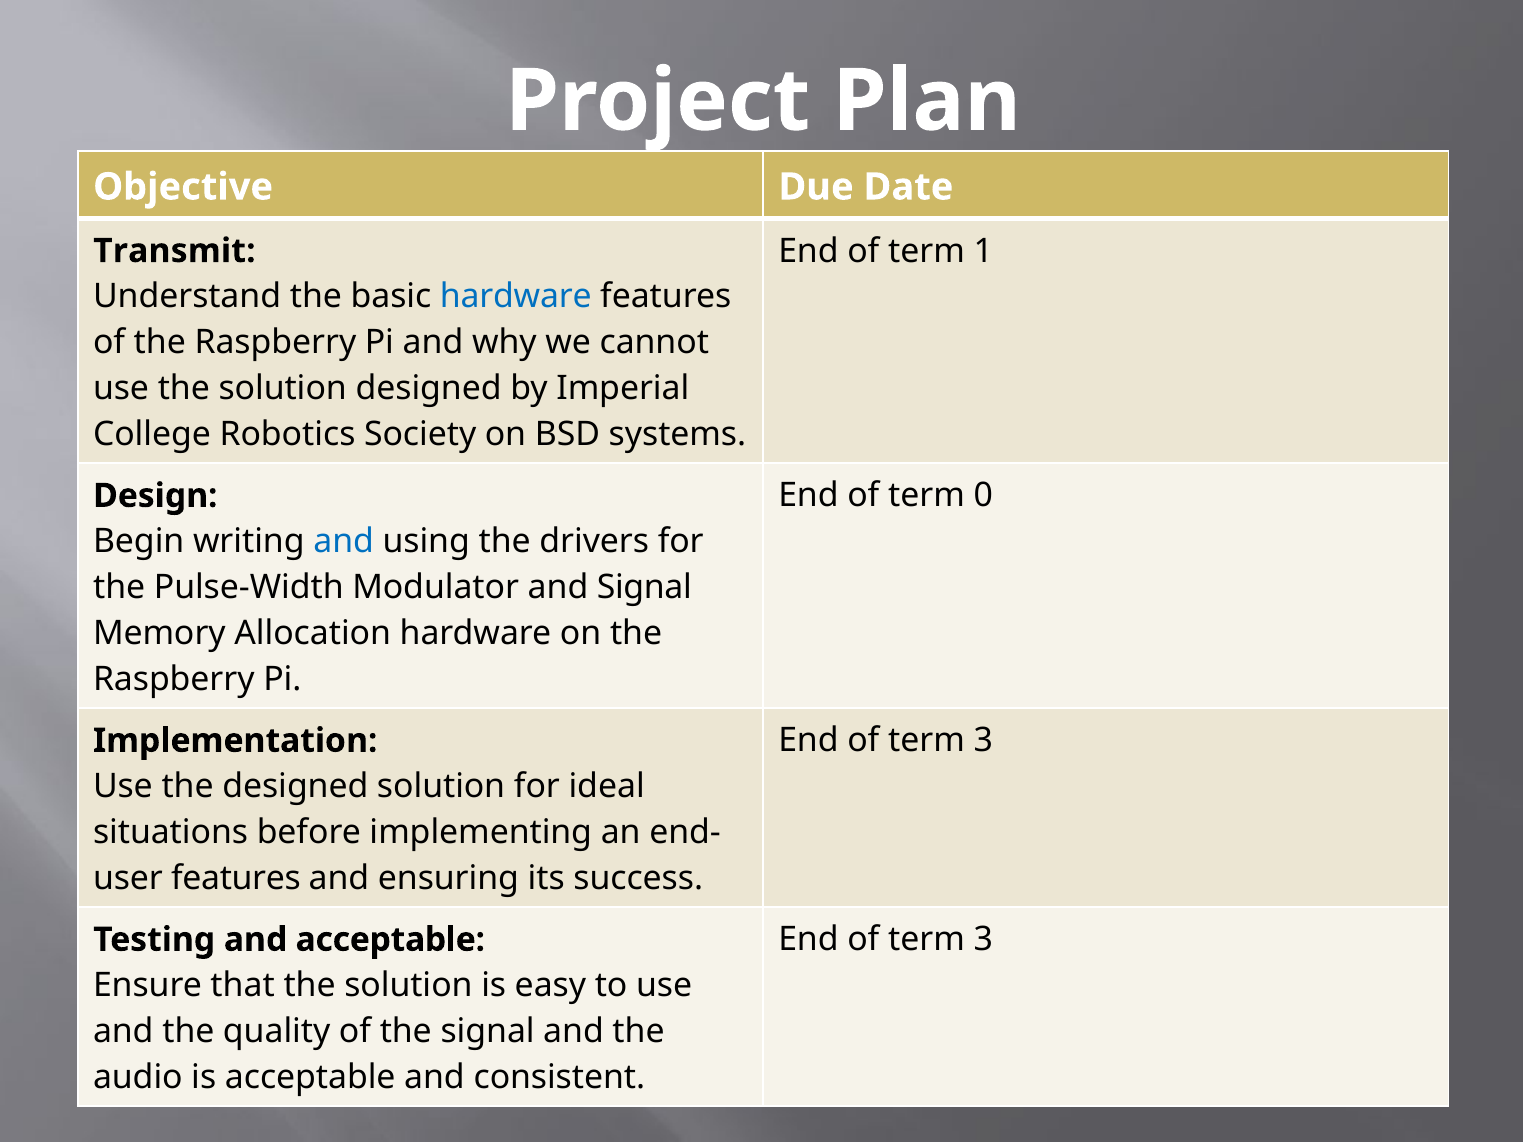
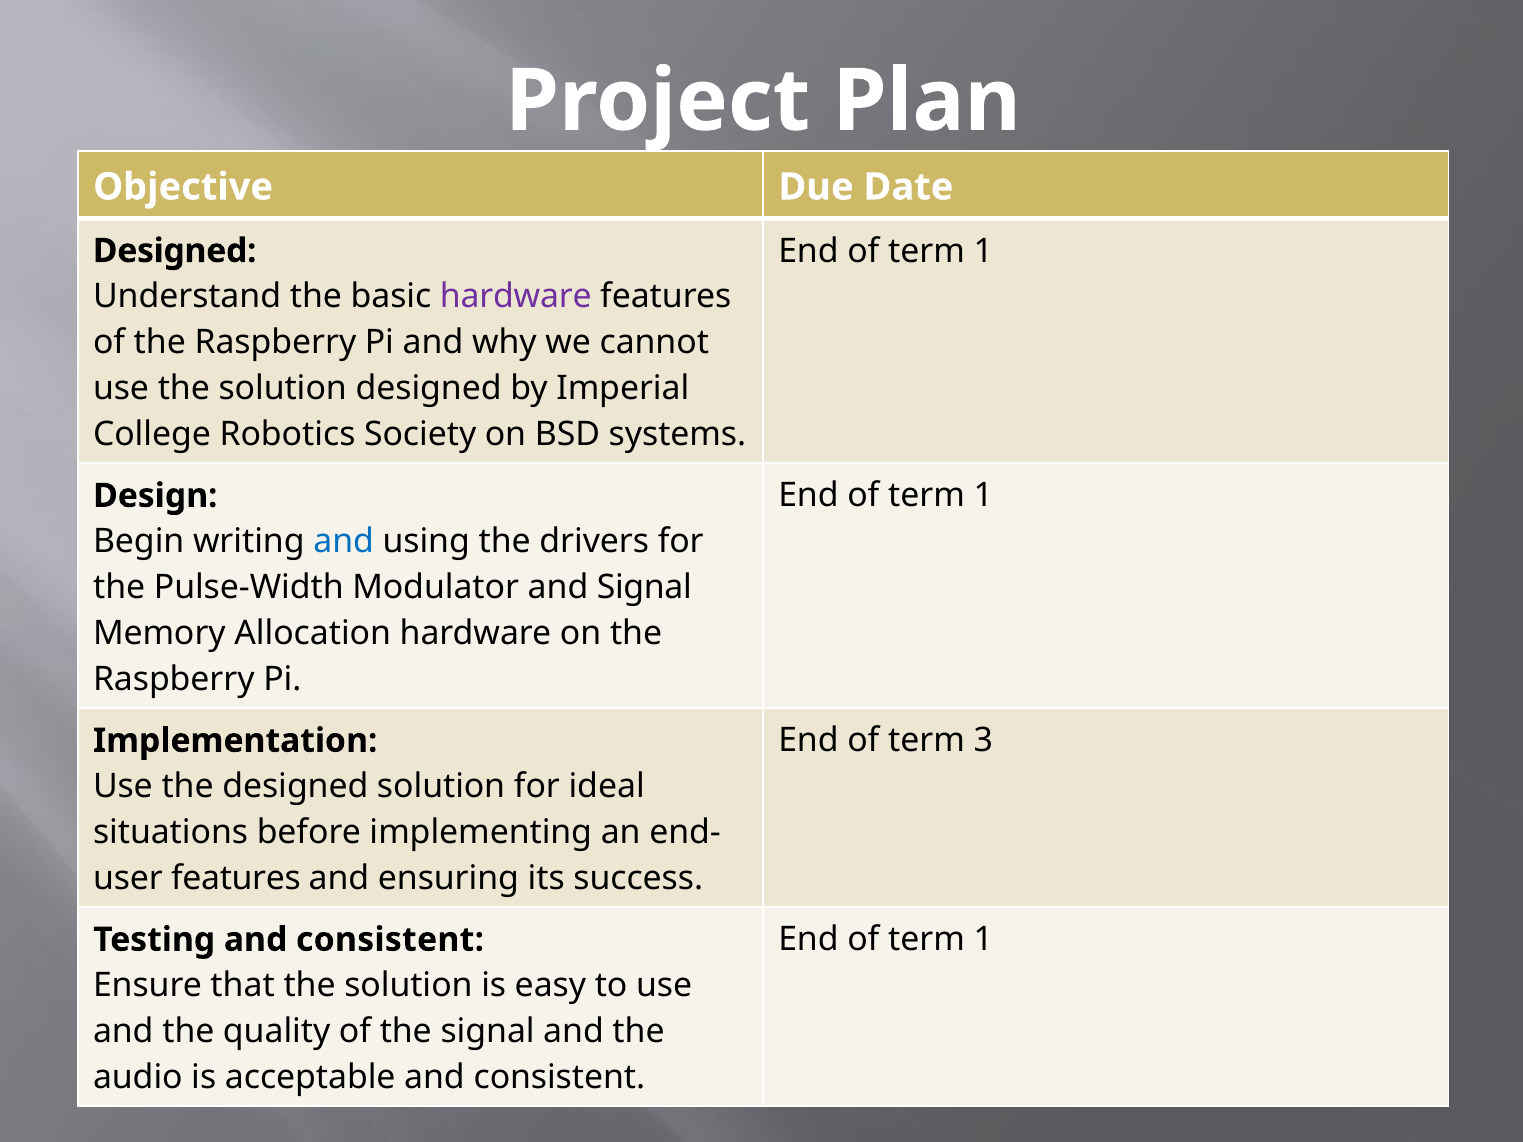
Transmit at (174, 251): Transmit -> Designed
hardware at (516, 297) colour: blue -> purple
0 at (983, 496): 0 -> 1
3 at (983, 940): 3 -> 1
Testing and acceptable: acceptable -> consistent
